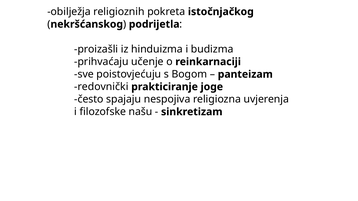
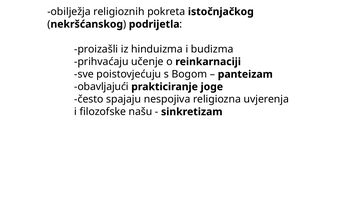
redovnički: redovnički -> obavljajući
